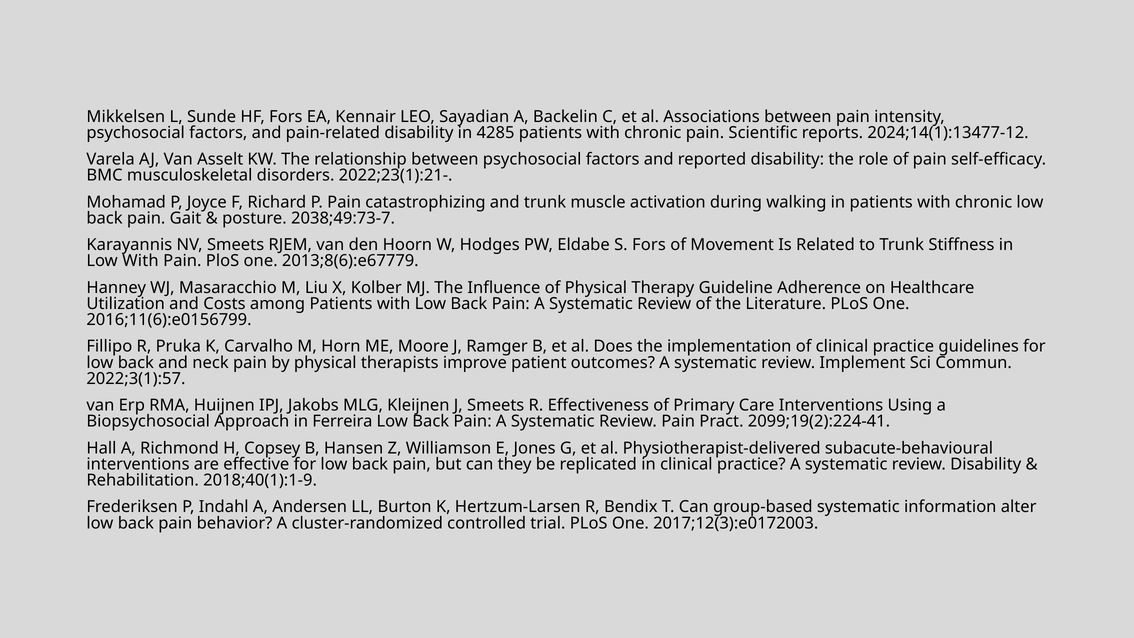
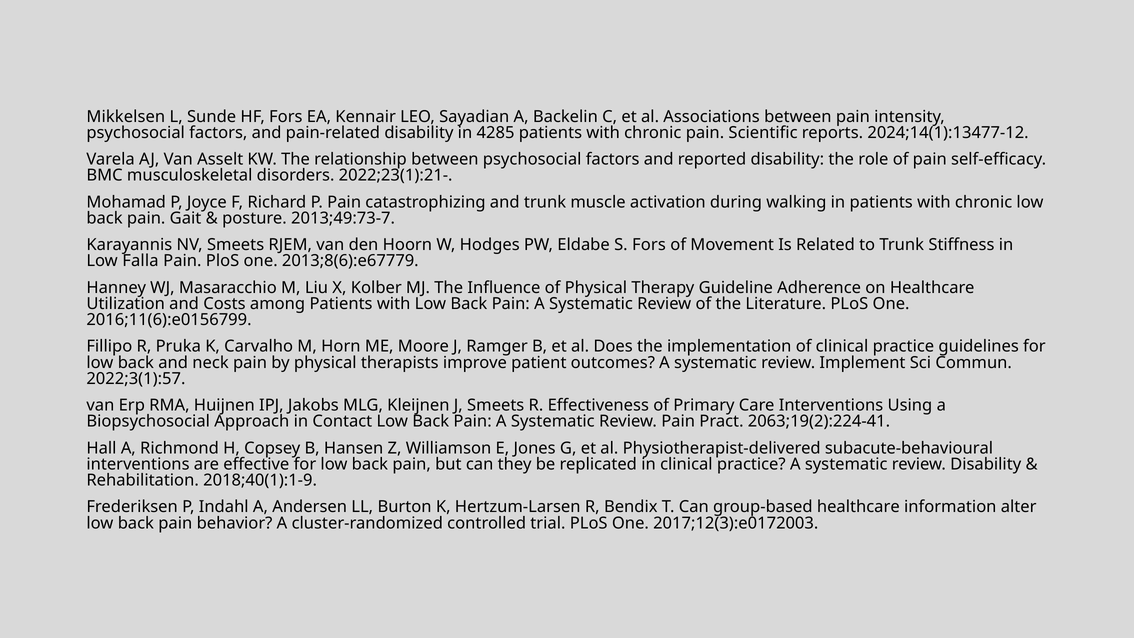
2038;49:73-7: 2038;49:73-7 -> 2013;49:73-7
Low With: With -> Falla
Ferreira: Ferreira -> Contact
2099;19(2):224-41: 2099;19(2):224-41 -> 2063;19(2):224-41
group-based systematic: systematic -> healthcare
